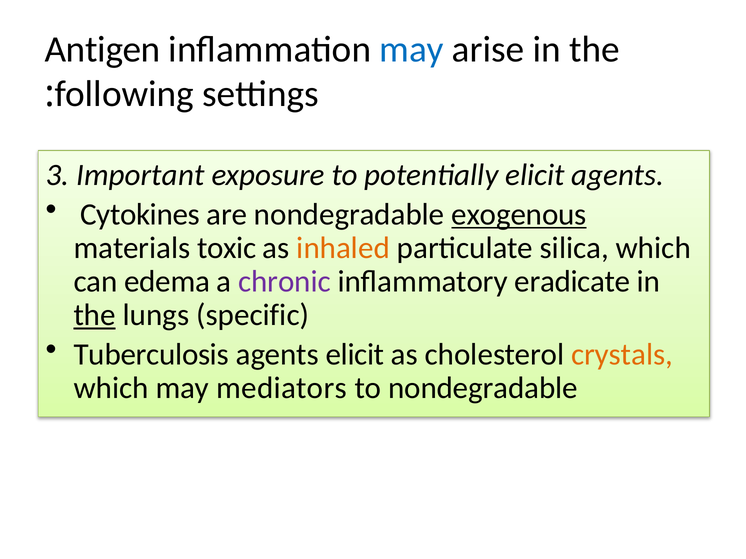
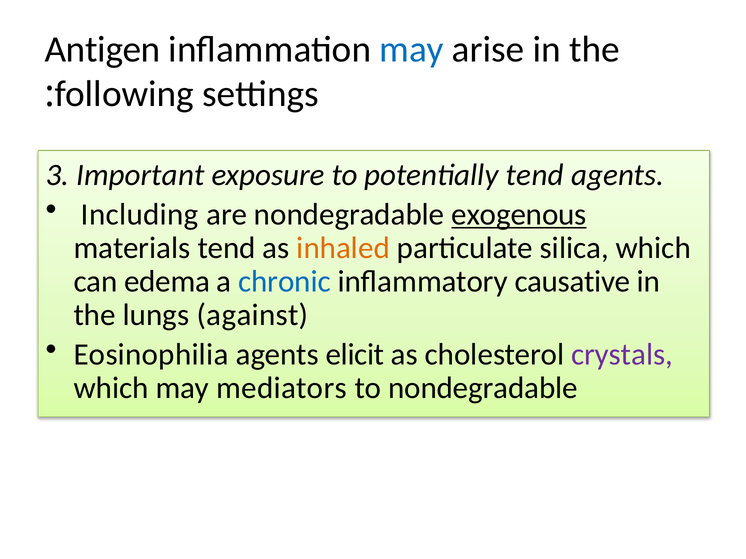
potentially elicit: elicit -> tend
Cytokines: Cytokines -> Including
materials toxic: toxic -> tend
chronic colour: purple -> blue
eradicate: eradicate -> causative
the at (95, 315) underline: present -> none
specific: specific -> against
Tuberculosis: Tuberculosis -> Eosinophilia
crystals colour: orange -> purple
